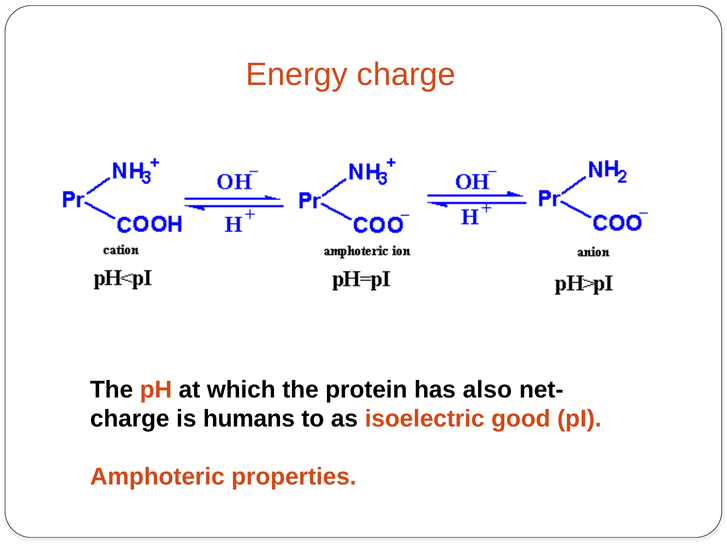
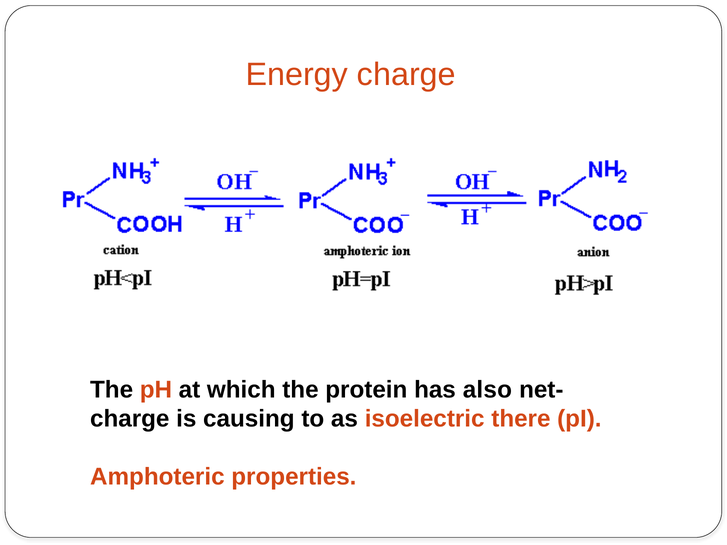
humans: humans -> causing
good: good -> there
